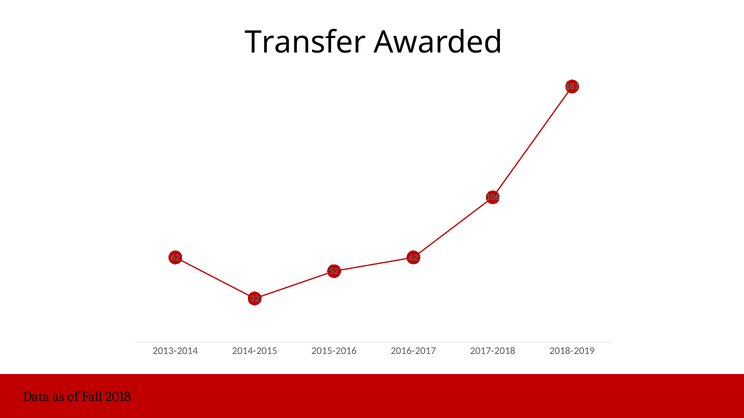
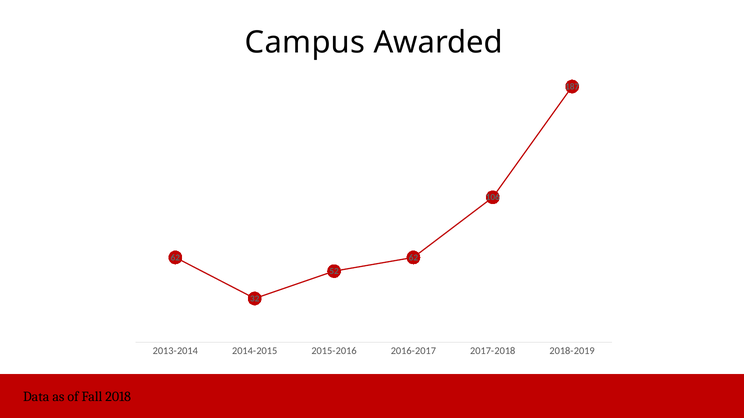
Transfer: Transfer -> Campus
